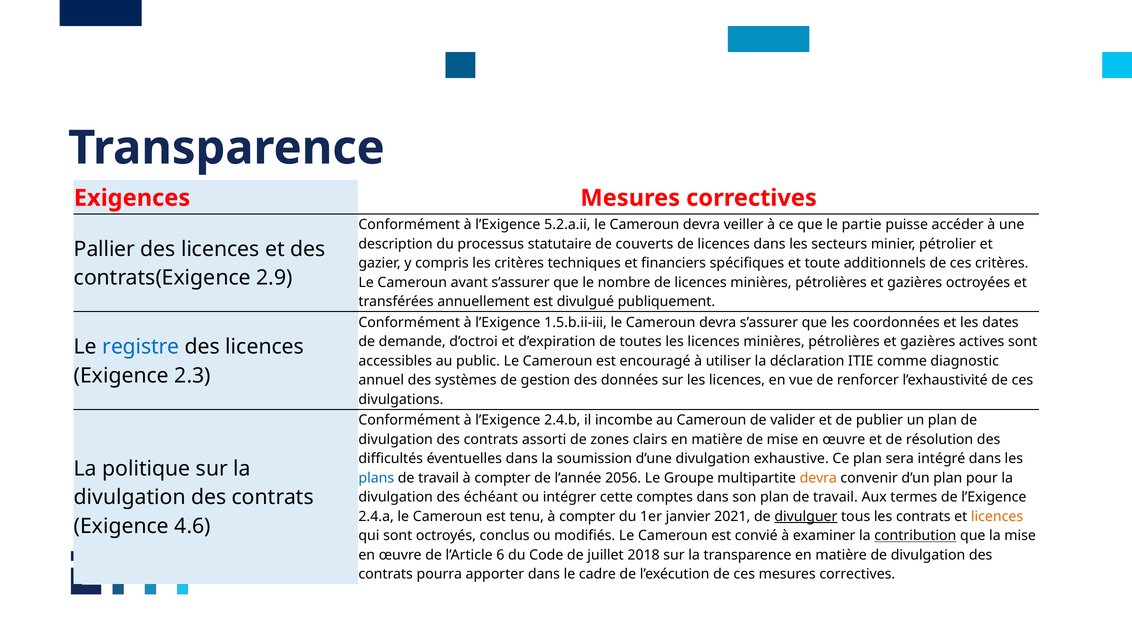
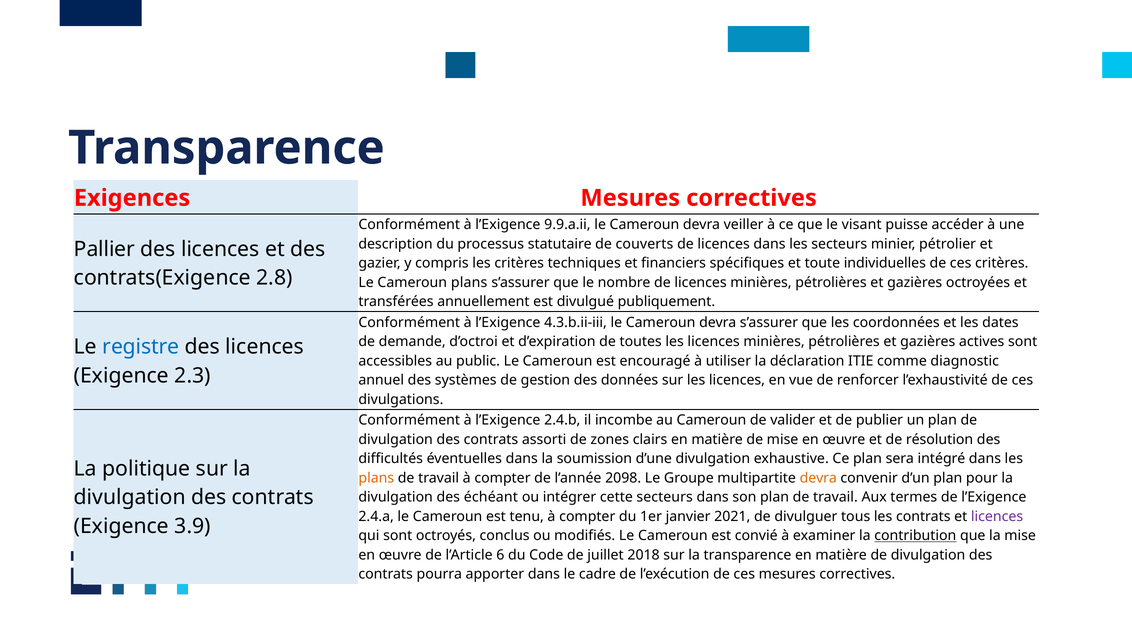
5.2.a.ii: 5.2.a.ii -> 9.9.a.ii
partie: partie -> visant
additionnels: additionnels -> individuelles
2.9: 2.9 -> 2.8
Cameroun avant: avant -> plans
1.5.b.ii-iii: 1.5.b.ii-iii -> 4.3.b.ii-iii
plans at (376, 478) colour: blue -> orange
2056: 2056 -> 2098
cette comptes: comptes -> secteurs
divulguer underline: present -> none
licences at (997, 516) colour: orange -> purple
4.6: 4.6 -> 3.9
